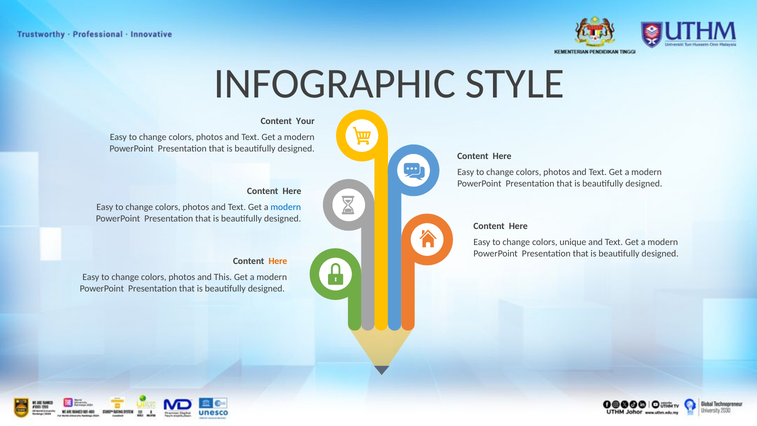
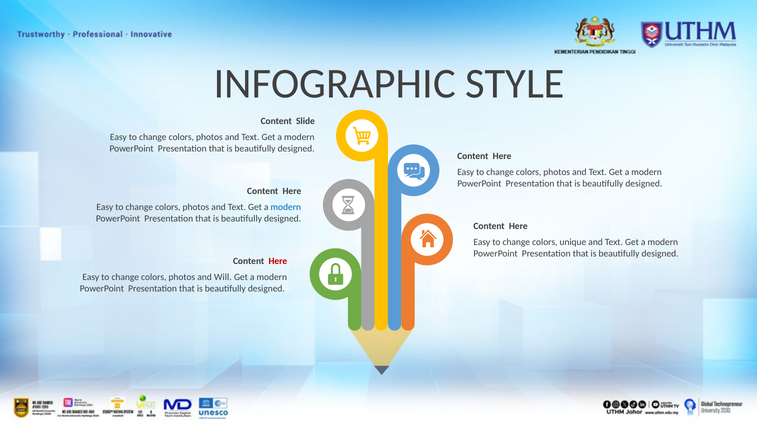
Your: Your -> Slide
Here at (278, 261) colour: orange -> red
This: This -> Will
